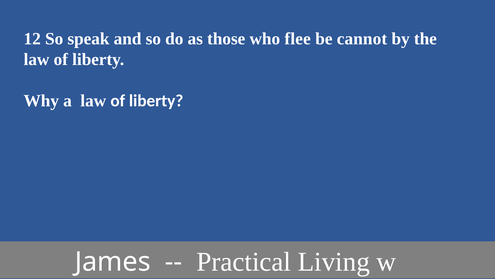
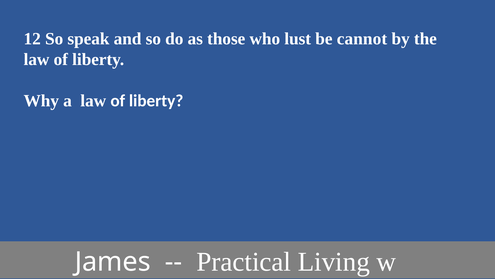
flee: flee -> lust
